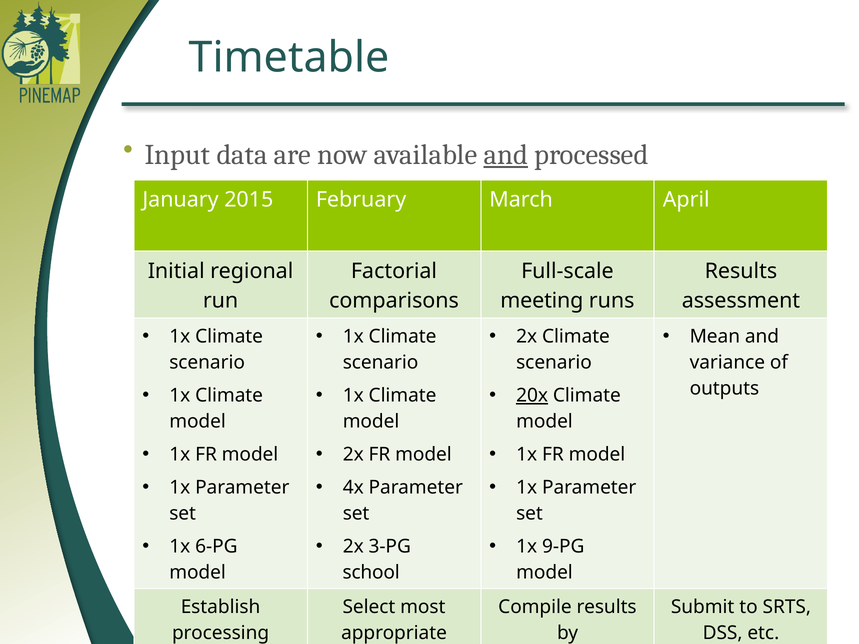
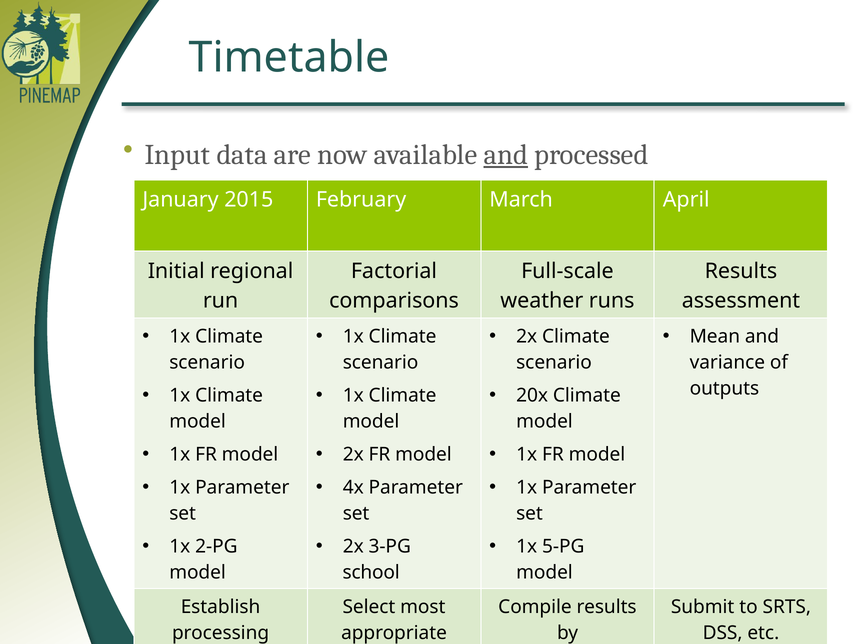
meeting: meeting -> weather
20x underline: present -> none
6-PG: 6-PG -> 2-PG
9-PG: 9-PG -> 5-PG
